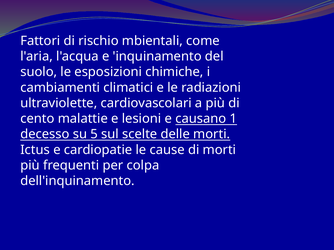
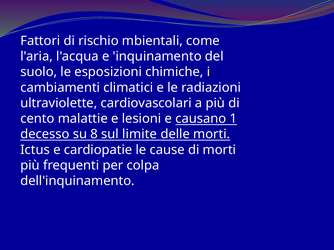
5: 5 -> 8
scelte: scelte -> limite
